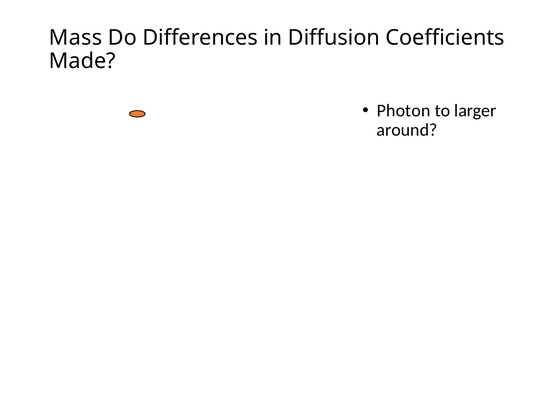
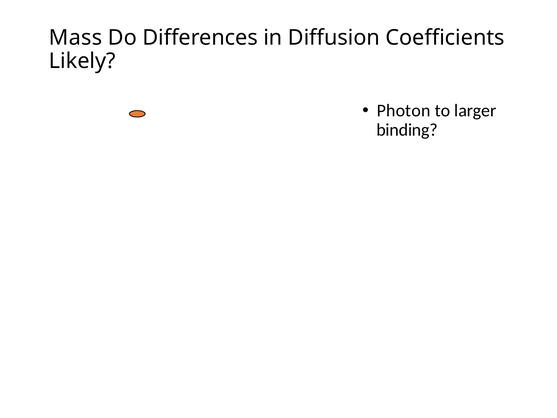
Made: Made -> Likely
around: around -> binding
